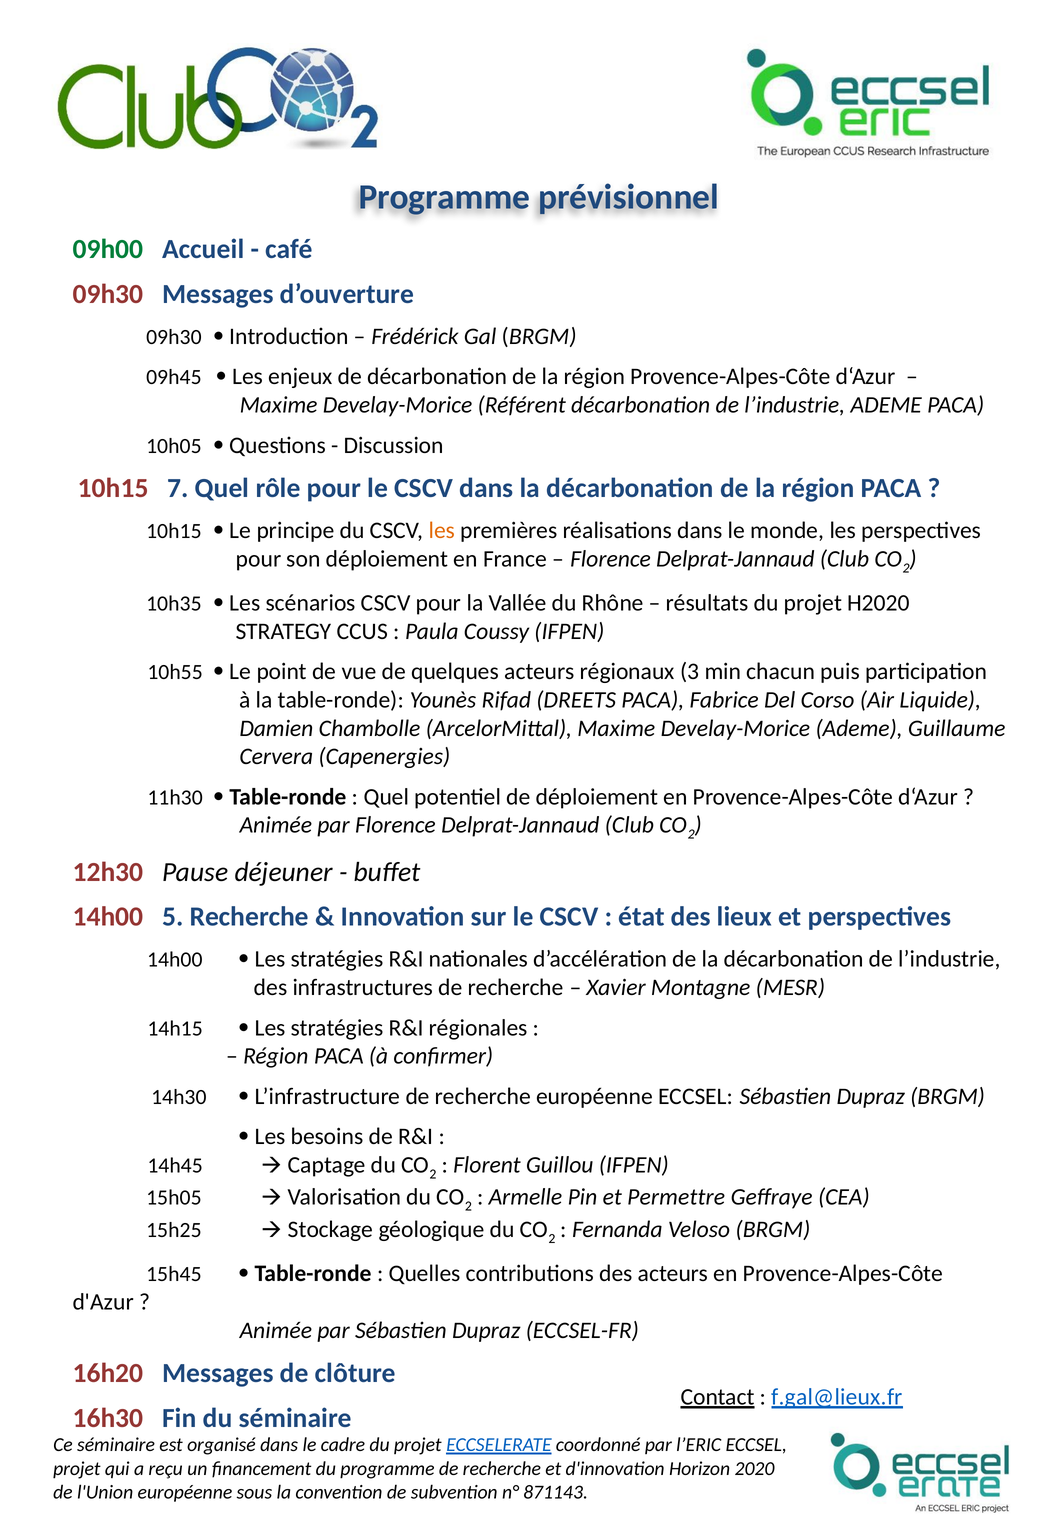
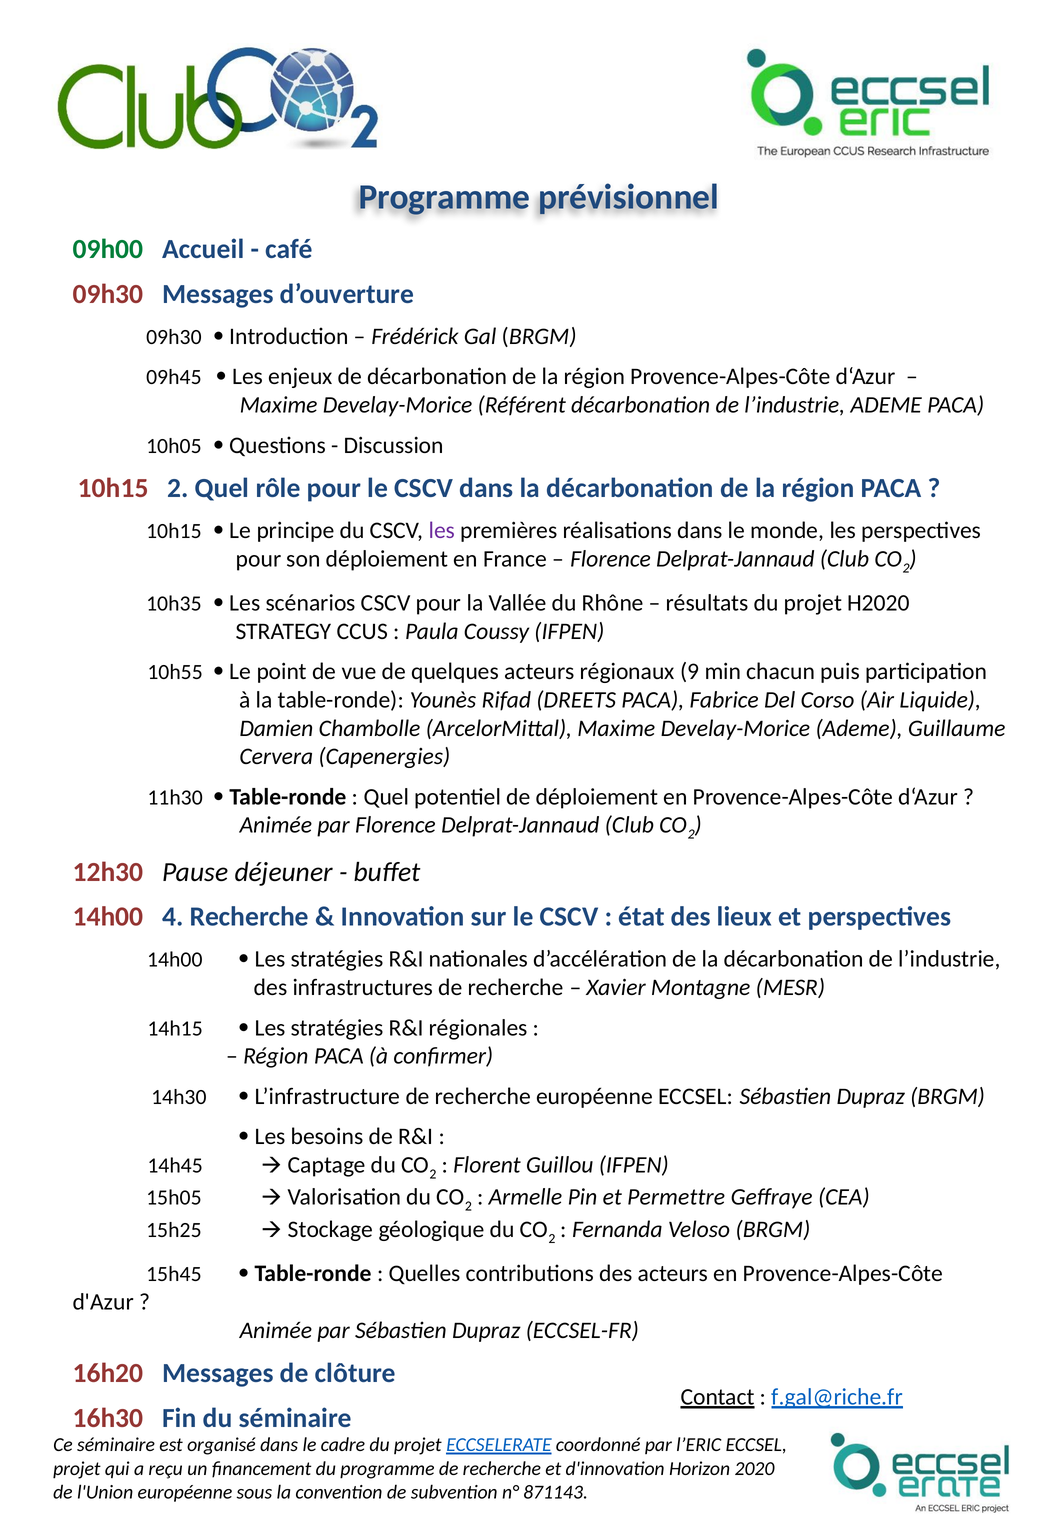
10h15 7: 7 -> 2
les at (442, 530) colour: orange -> purple
3: 3 -> 9
5: 5 -> 4
f.gal@lieux.fr: f.gal@lieux.fr -> f.gal@riche.fr
